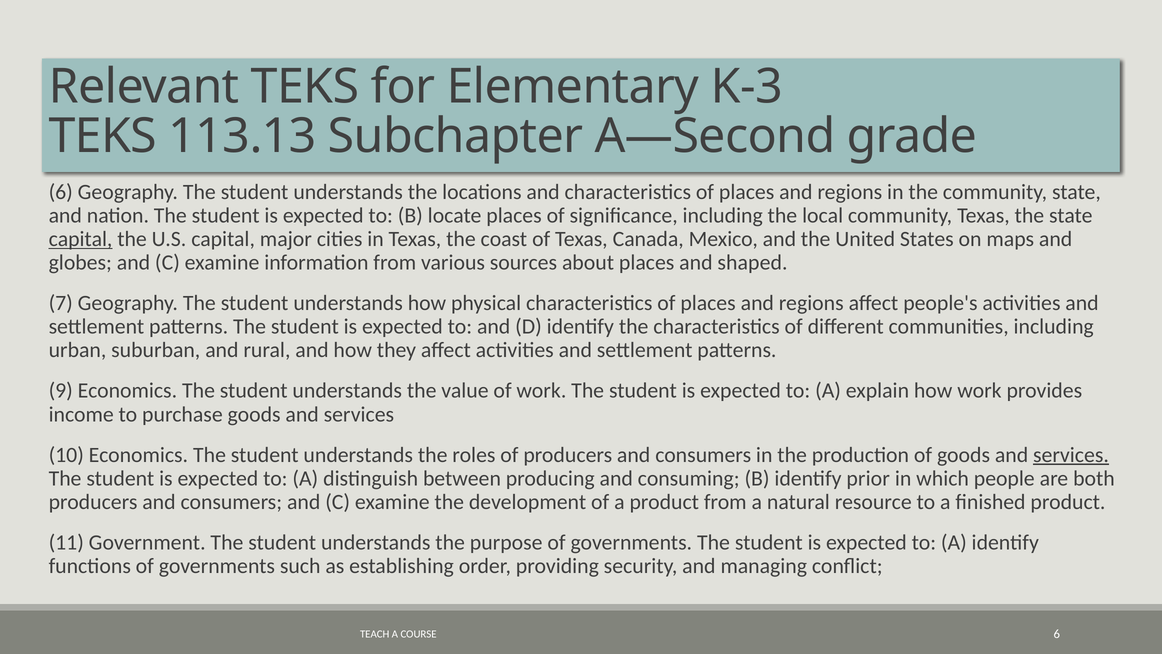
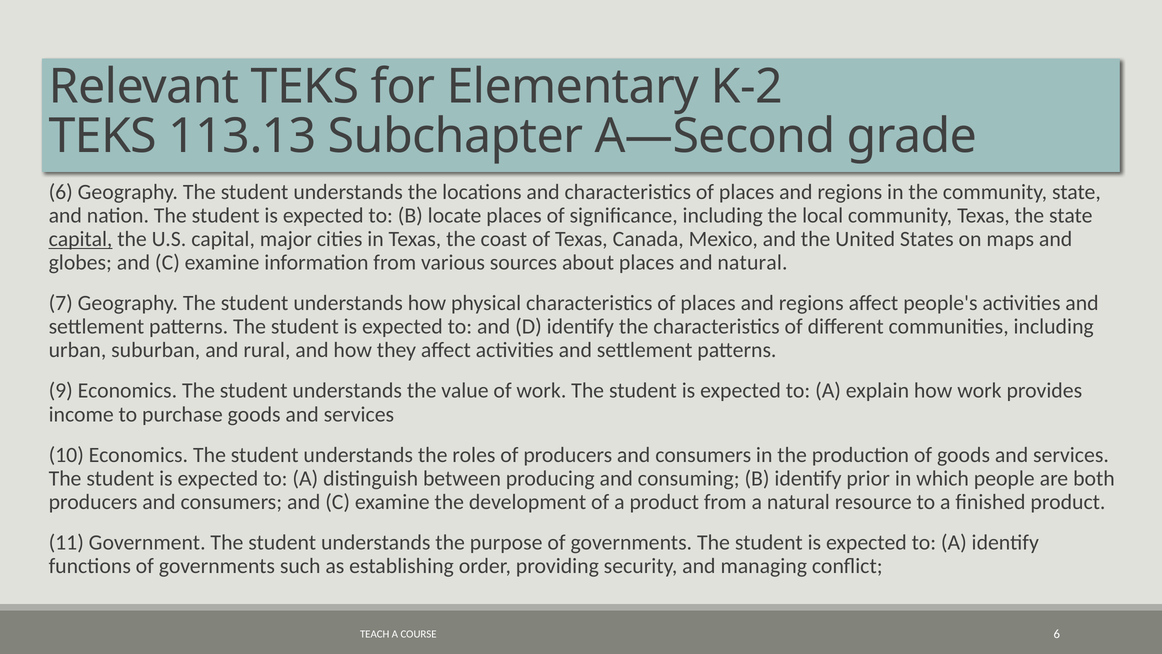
K-3: K-3 -> K-2
and shaped: shaped -> natural
services at (1071, 455) underline: present -> none
